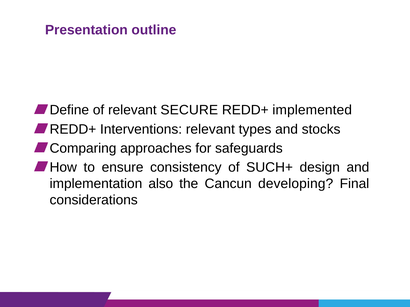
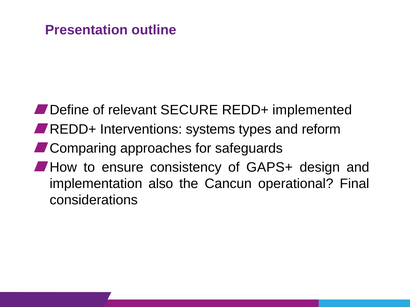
Interventions relevant: relevant -> systems
stocks: stocks -> reform
SUCH+: SUCH+ -> GAPS+
developing: developing -> operational
